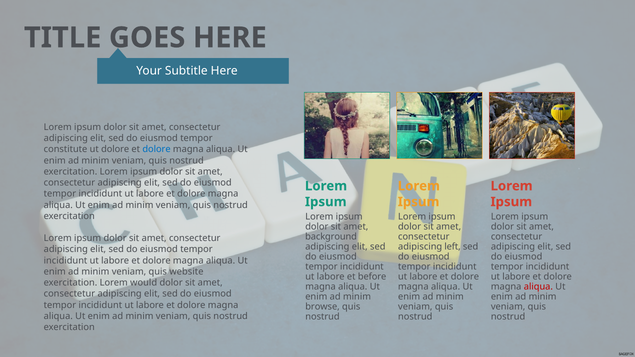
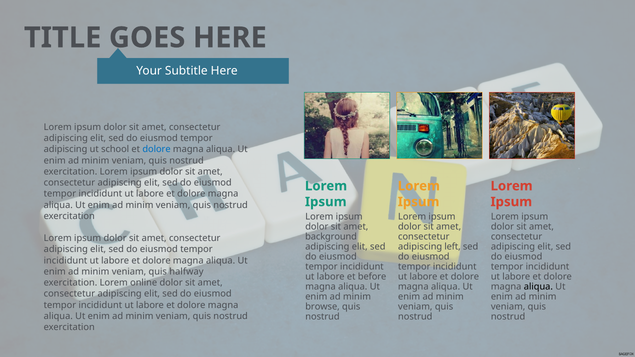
constitute at (66, 149): constitute -> adipiscing
ut dolore: dolore -> school
website: website -> halfway
would: would -> online
aliqua at (538, 287) colour: red -> black
